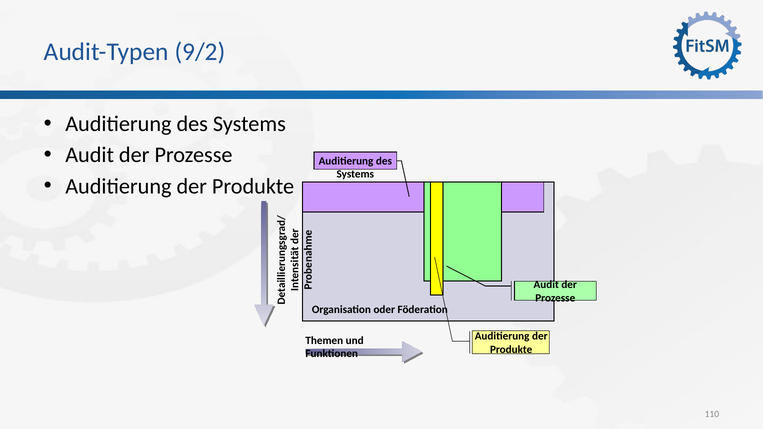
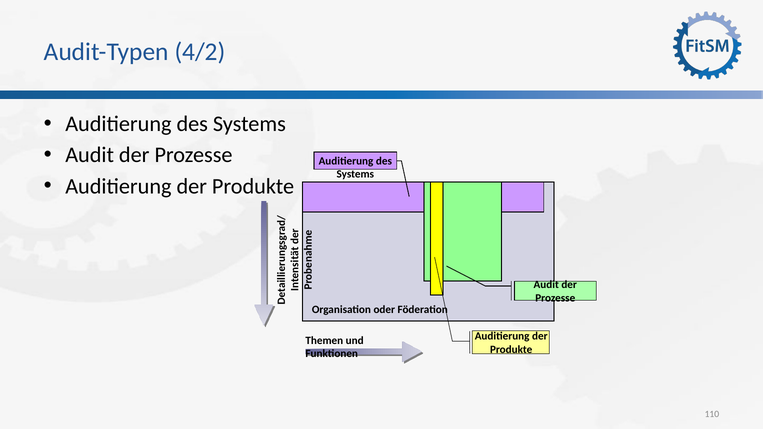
9/2: 9/2 -> 4/2
